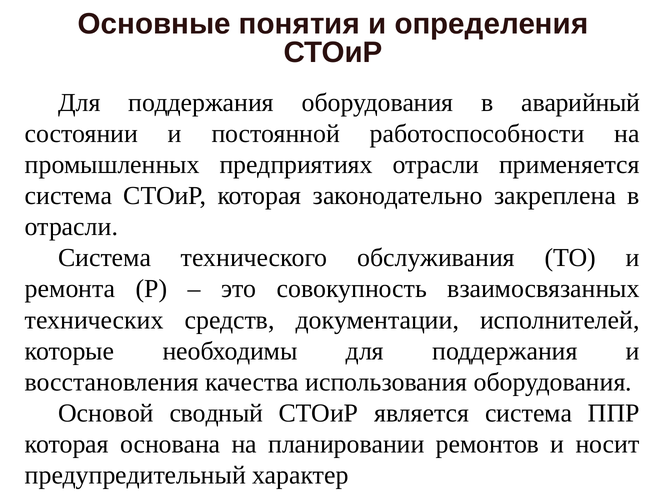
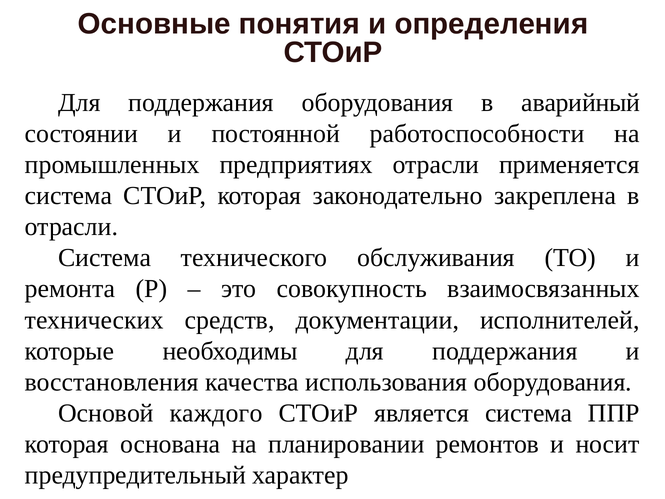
сводный: сводный -> каждого
